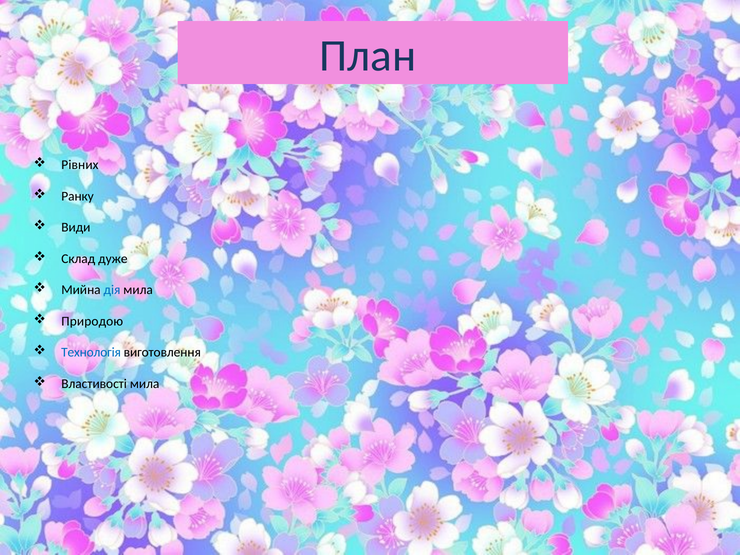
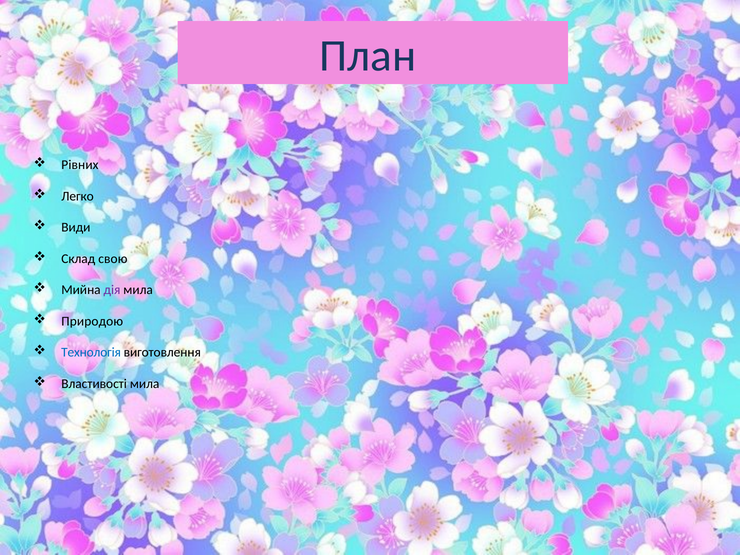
Ранку: Ранку -> Легко
дуже: дуже -> свою
дія colour: blue -> purple
